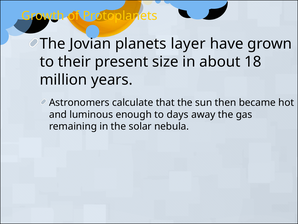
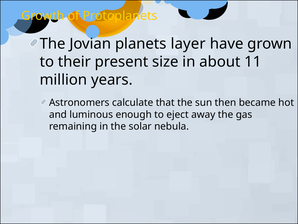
18: 18 -> 11
days: days -> eject
